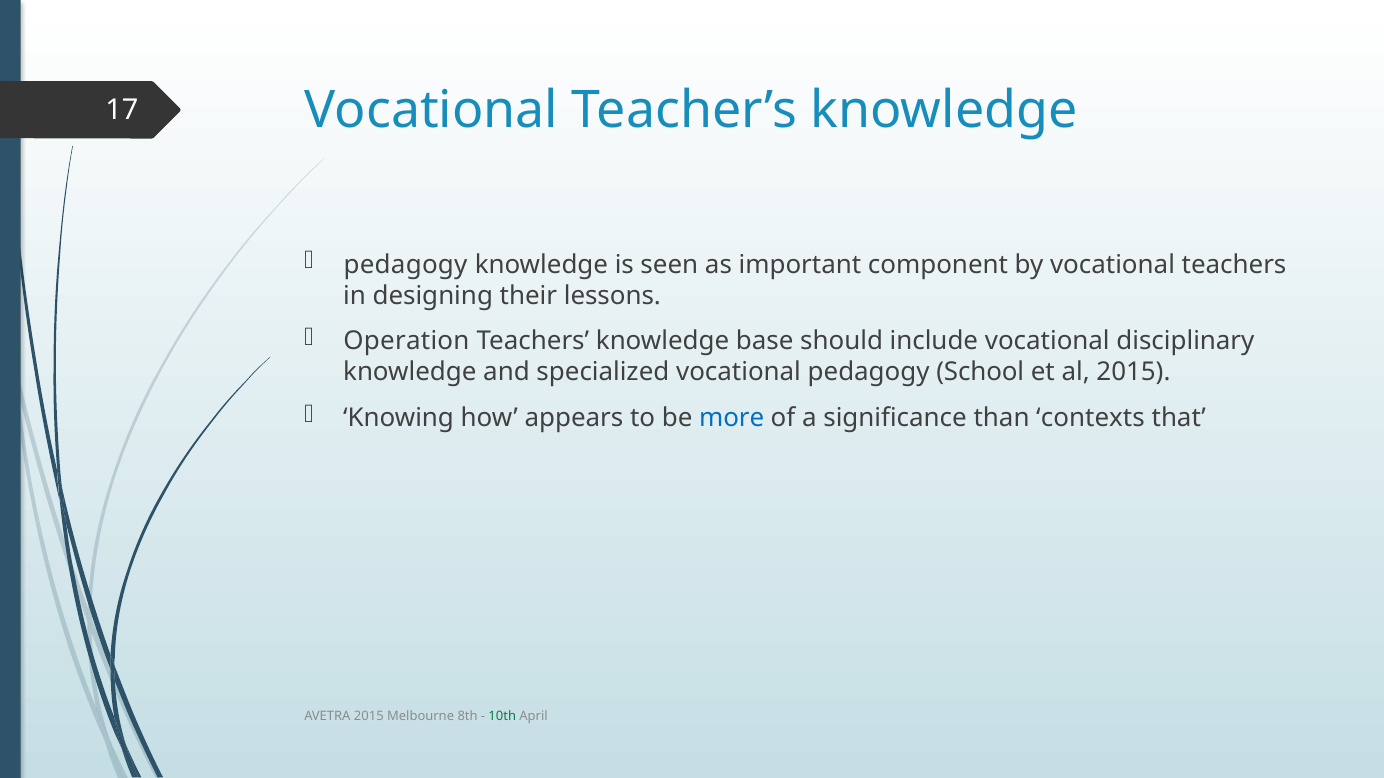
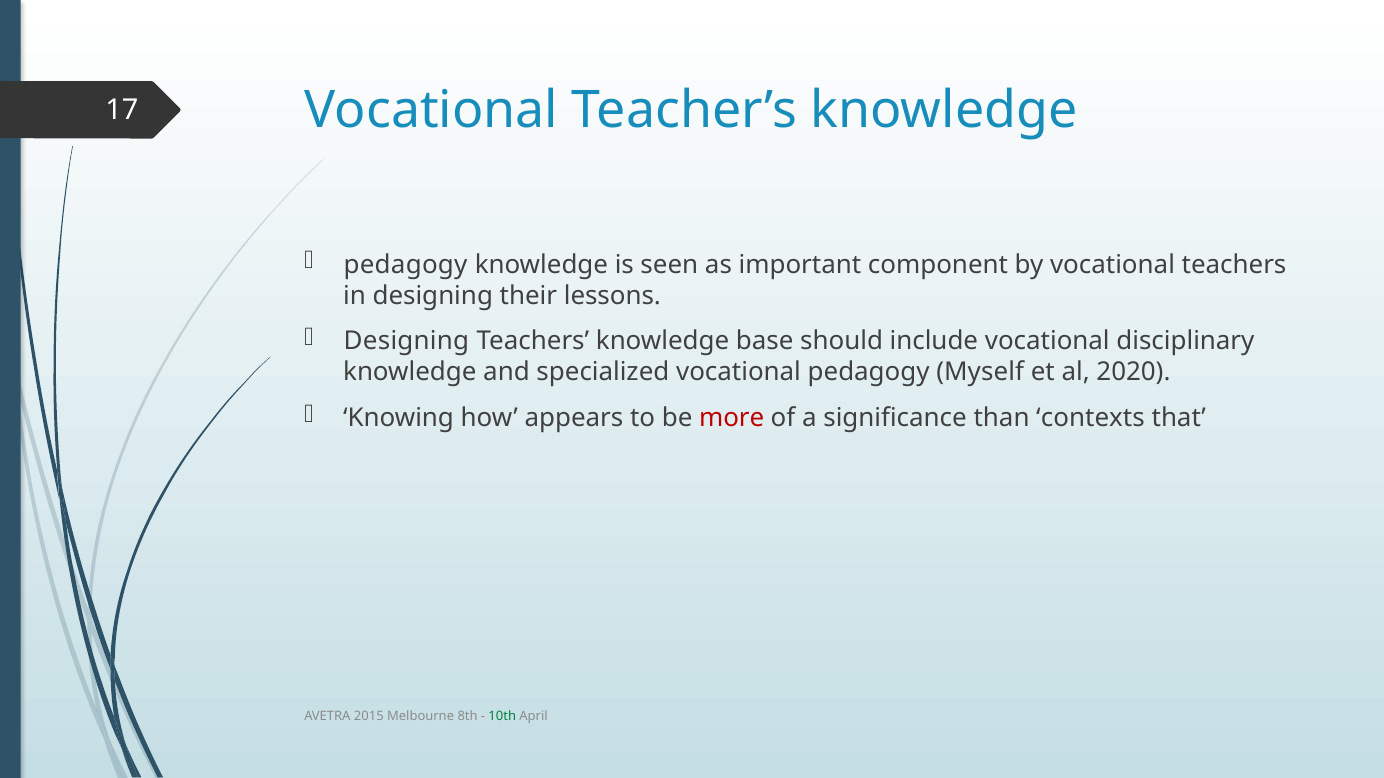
Operation at (406, 341): Operation -> Designing
School: School -> Myself
al 2015: 2015 -> 2020
more colour: blue -> red
